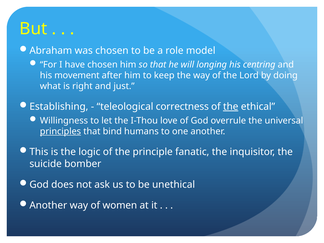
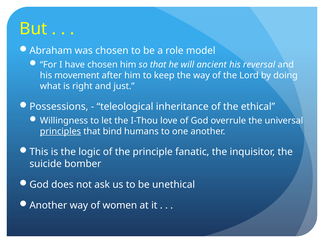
longing: longing -> ancient
centring: centring -> reversal
Establishing: Establishing -> Possessions
correctness: correctness -> inheritance
the at (231, 107) underline: present -> none
